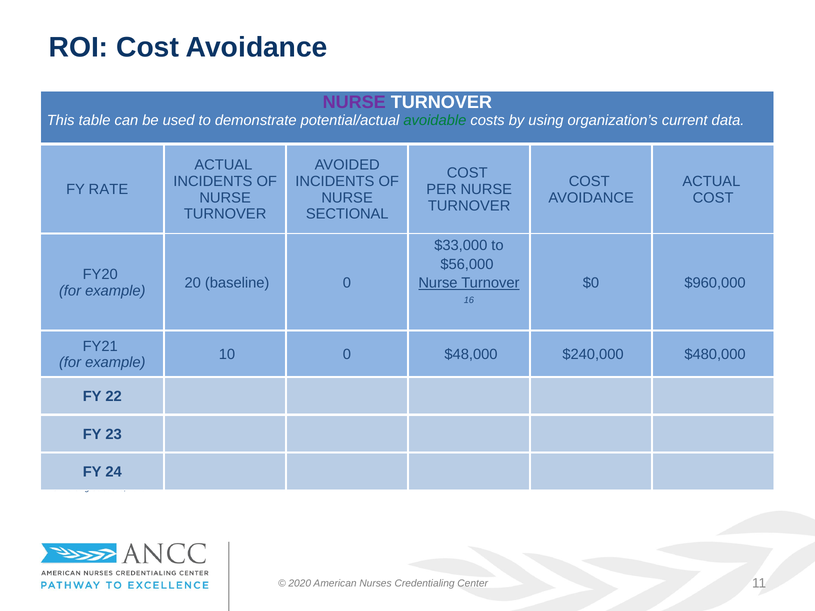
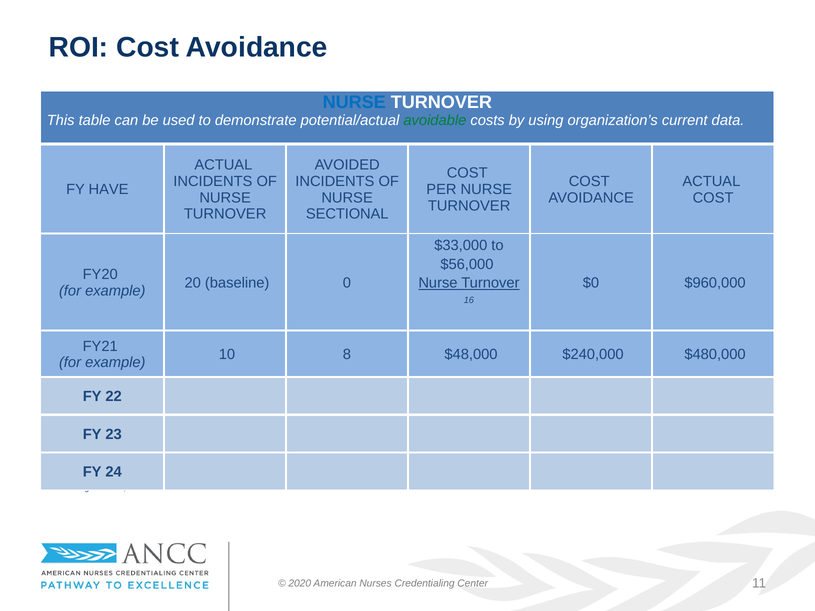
NURSE at (354, 102) colour: purple -> blue
RATE: RATE -> HAVE
10 0: 0 -> 8
